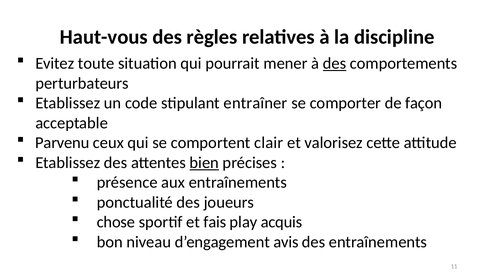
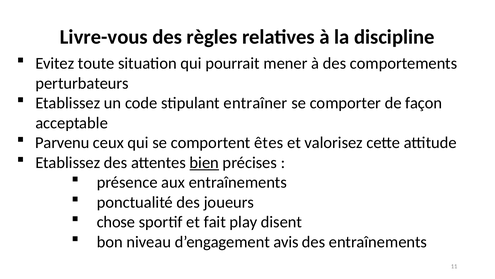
Haut-vous: Haut-vous -> Livre-vous
des at (335, 63) underline: present -> none
clair: clair -> êtes
fais: fais -> fait
acquis: acquis -> disent
